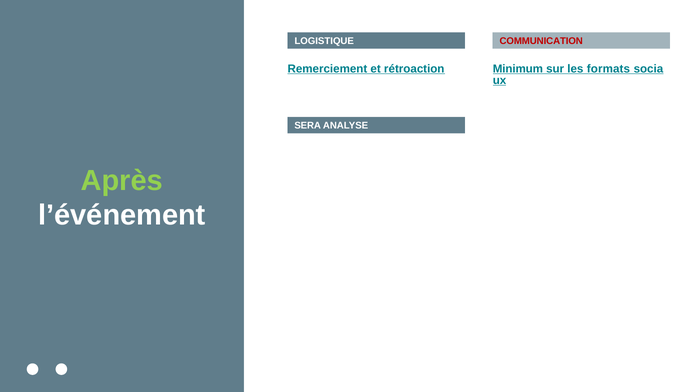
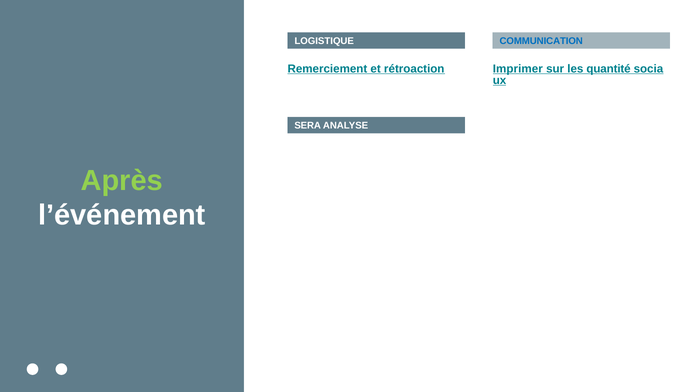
COMMUNICATION colour: red -> blue
Minimum: Minimum -> Imprimer
formats: formats -> quantité
